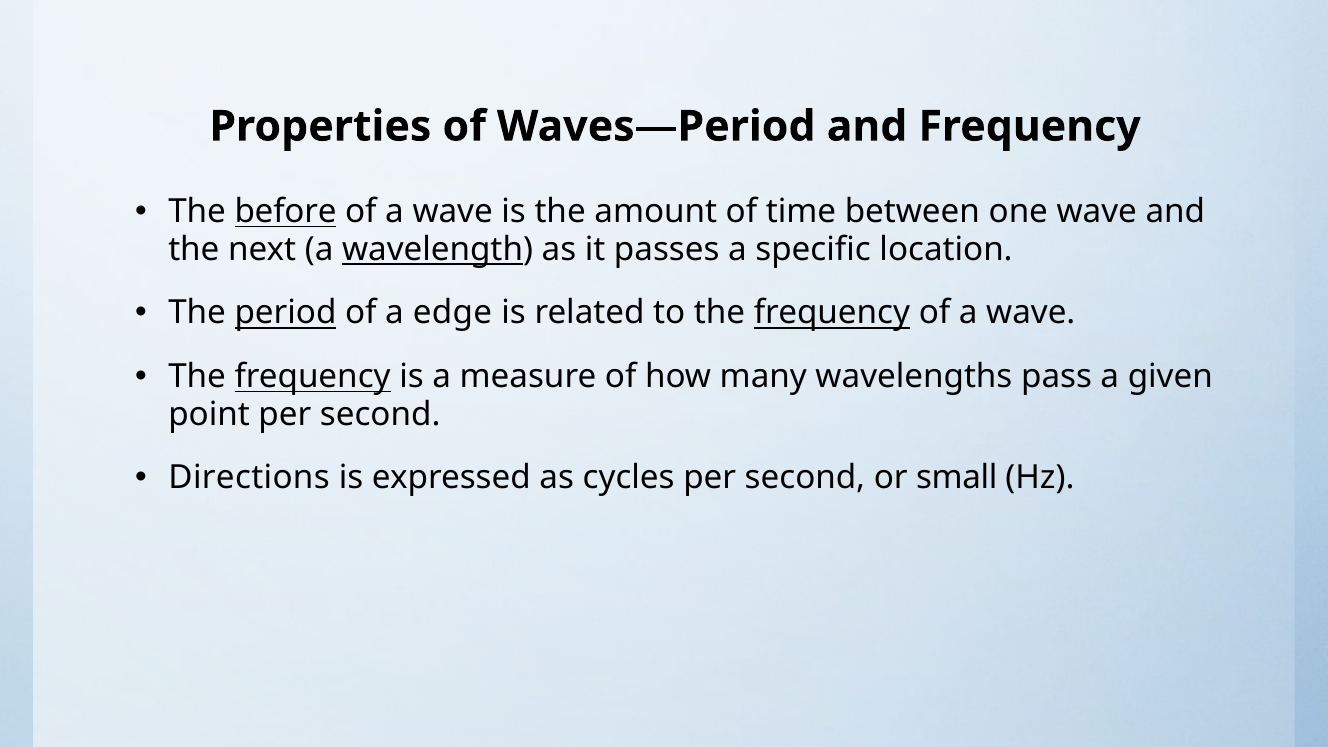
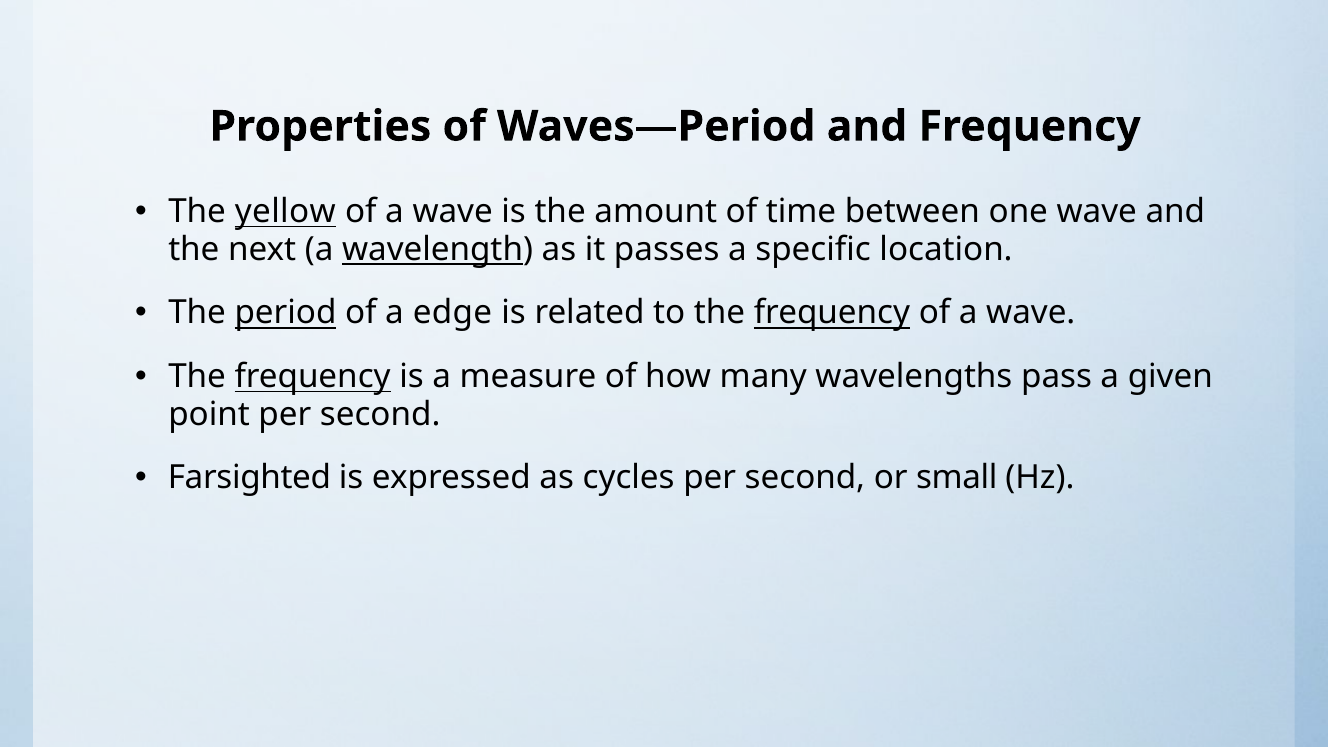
before: before -> yellow
Directions: Directions -> Farsighted
